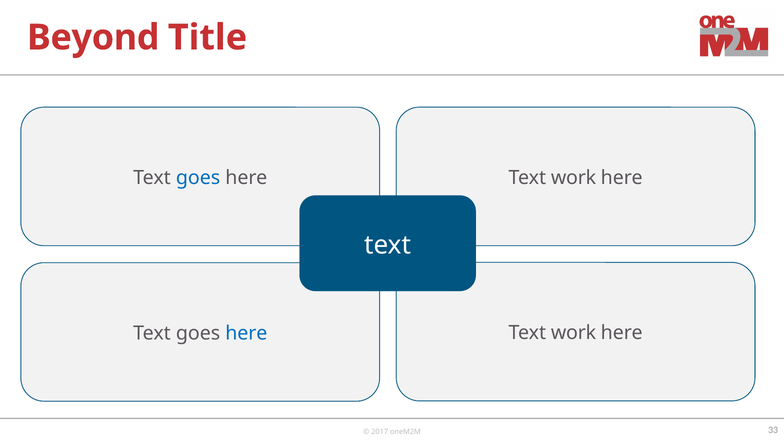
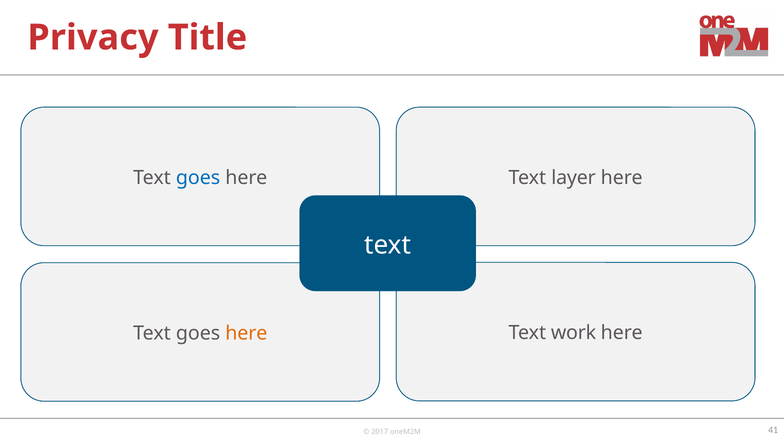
Beyond: Beyond -> Privacy
work at (574, 178): work -> layer
here at (246, 333) colour: blue -> orange
33: 33 -> 41
